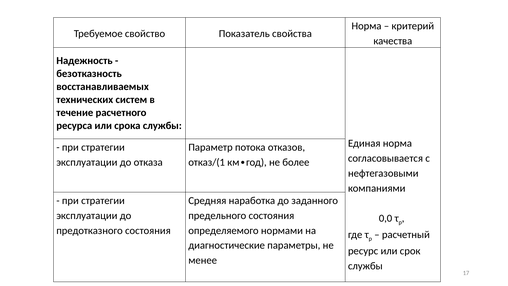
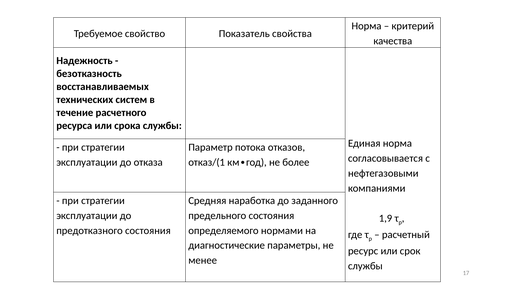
0,0: 0,0 -> 1,9
